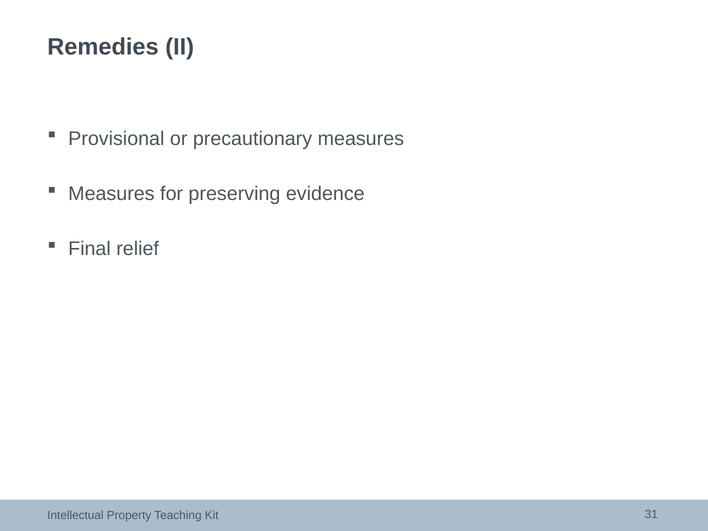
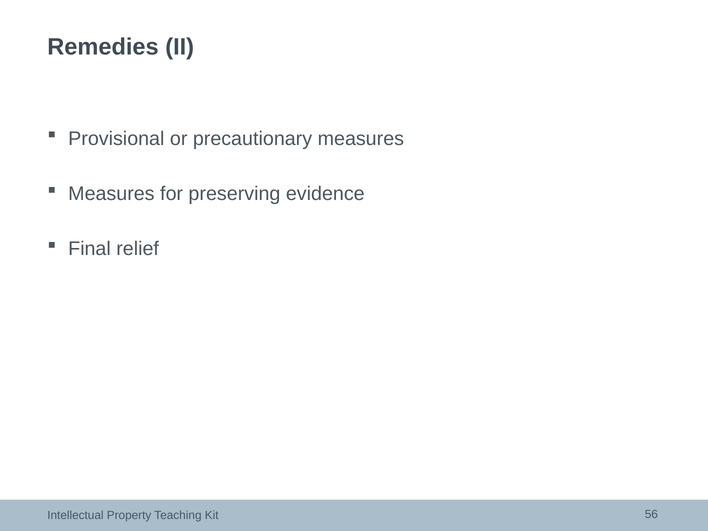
31: 31 -> 56
